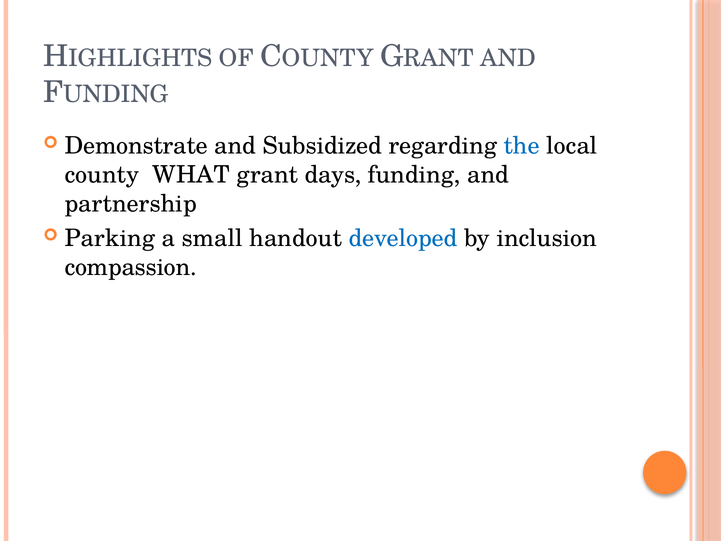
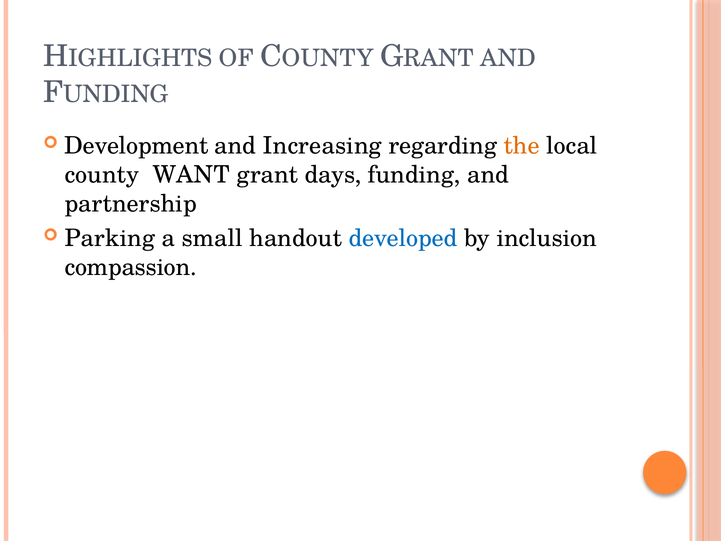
Demonstrate: Demonstrate -> Development
Subsidized: Subsidized -> Increasing
the colour: blue -> orange
WHAT: WHAT -> WANT
